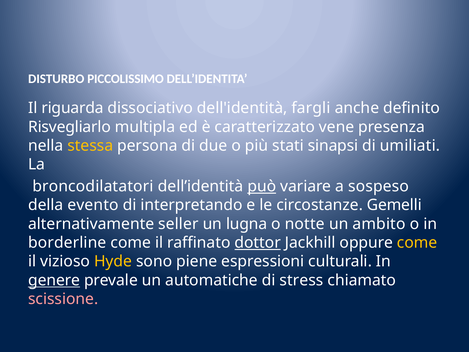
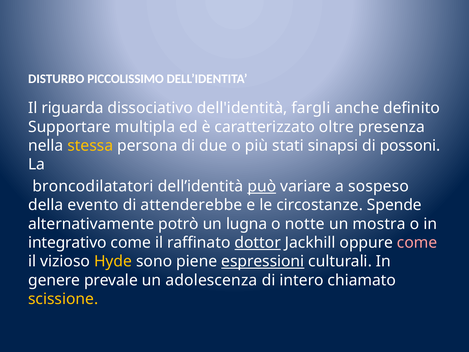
Risvegliarlo: Risvegliarlo -> Supportare
vene: vene -> oltre
umiliati: umiliati -> possoni
interpretando: interpretando -> attenderebbe
Gemelli: Gemelli -> Spende
seller: seller -> potrò
ambito: ambito -> mostra
borderline: borderline -> integrativo
come at (417, 243) colour: yellow -> pink
espressioni underline: none -> present
genere underline: present -> none
automatiche: automatiche -> adolescenza
stress: stress -> intero
scissione colour: pink -> yellow
